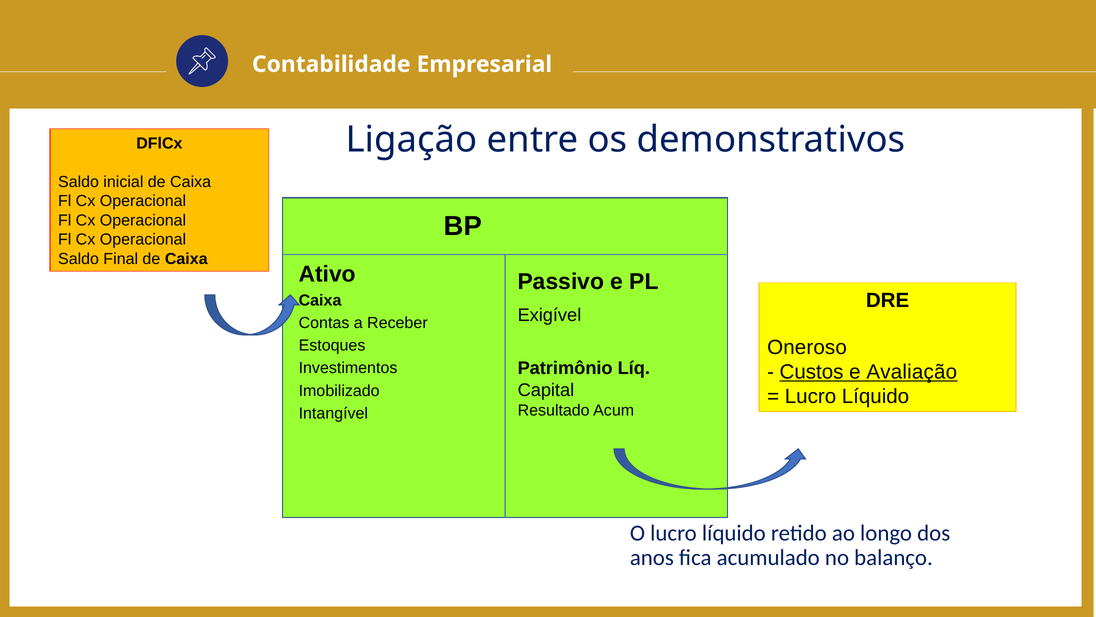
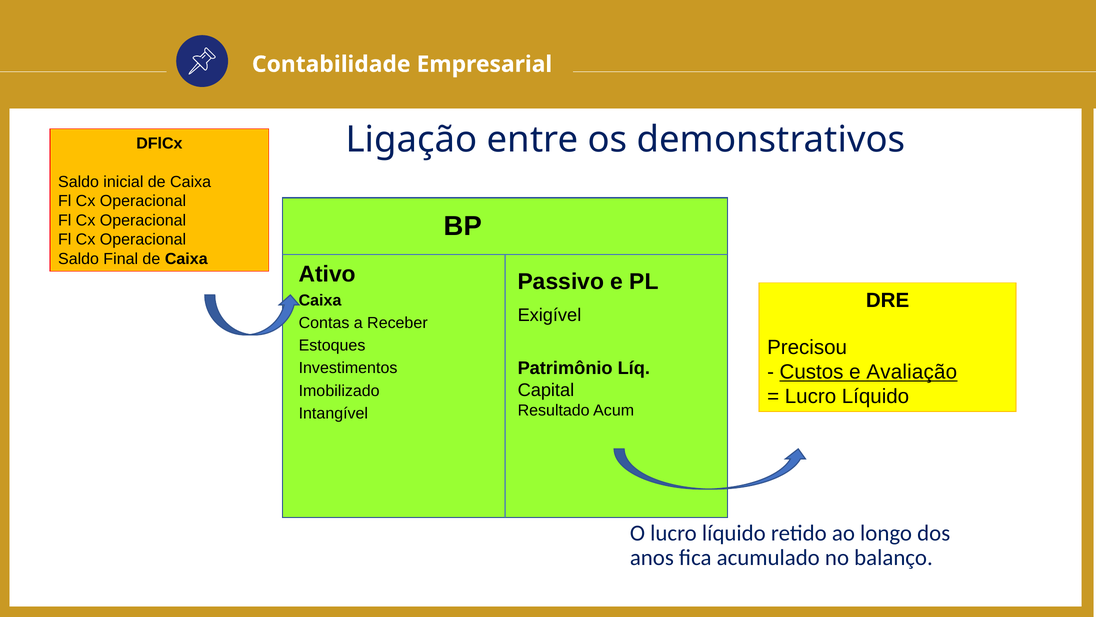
Oneroso: Oneroso -> Precisou
